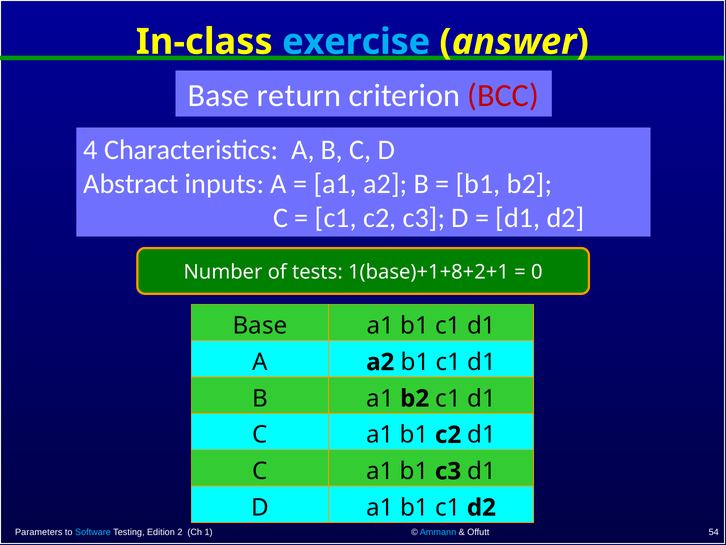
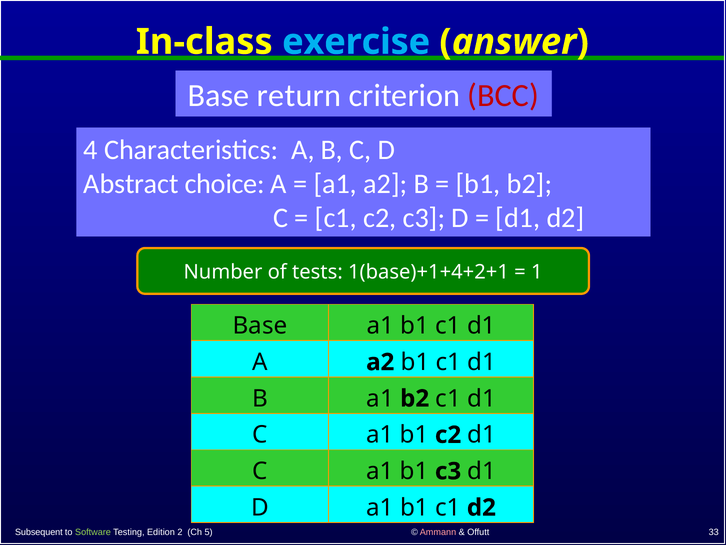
inputs: inputs -> choice
1(base)+1+8+2+1: 1(base)+1+8+2+1 -> 1(base)+1+4+2+1
0: 0 -> 1
Parameters: Parameters -> Subsequent
Software colour: light blue -> light green
1: 1 -> 5
Ammann colour: light blue -> pink
54: 54 -> 33
